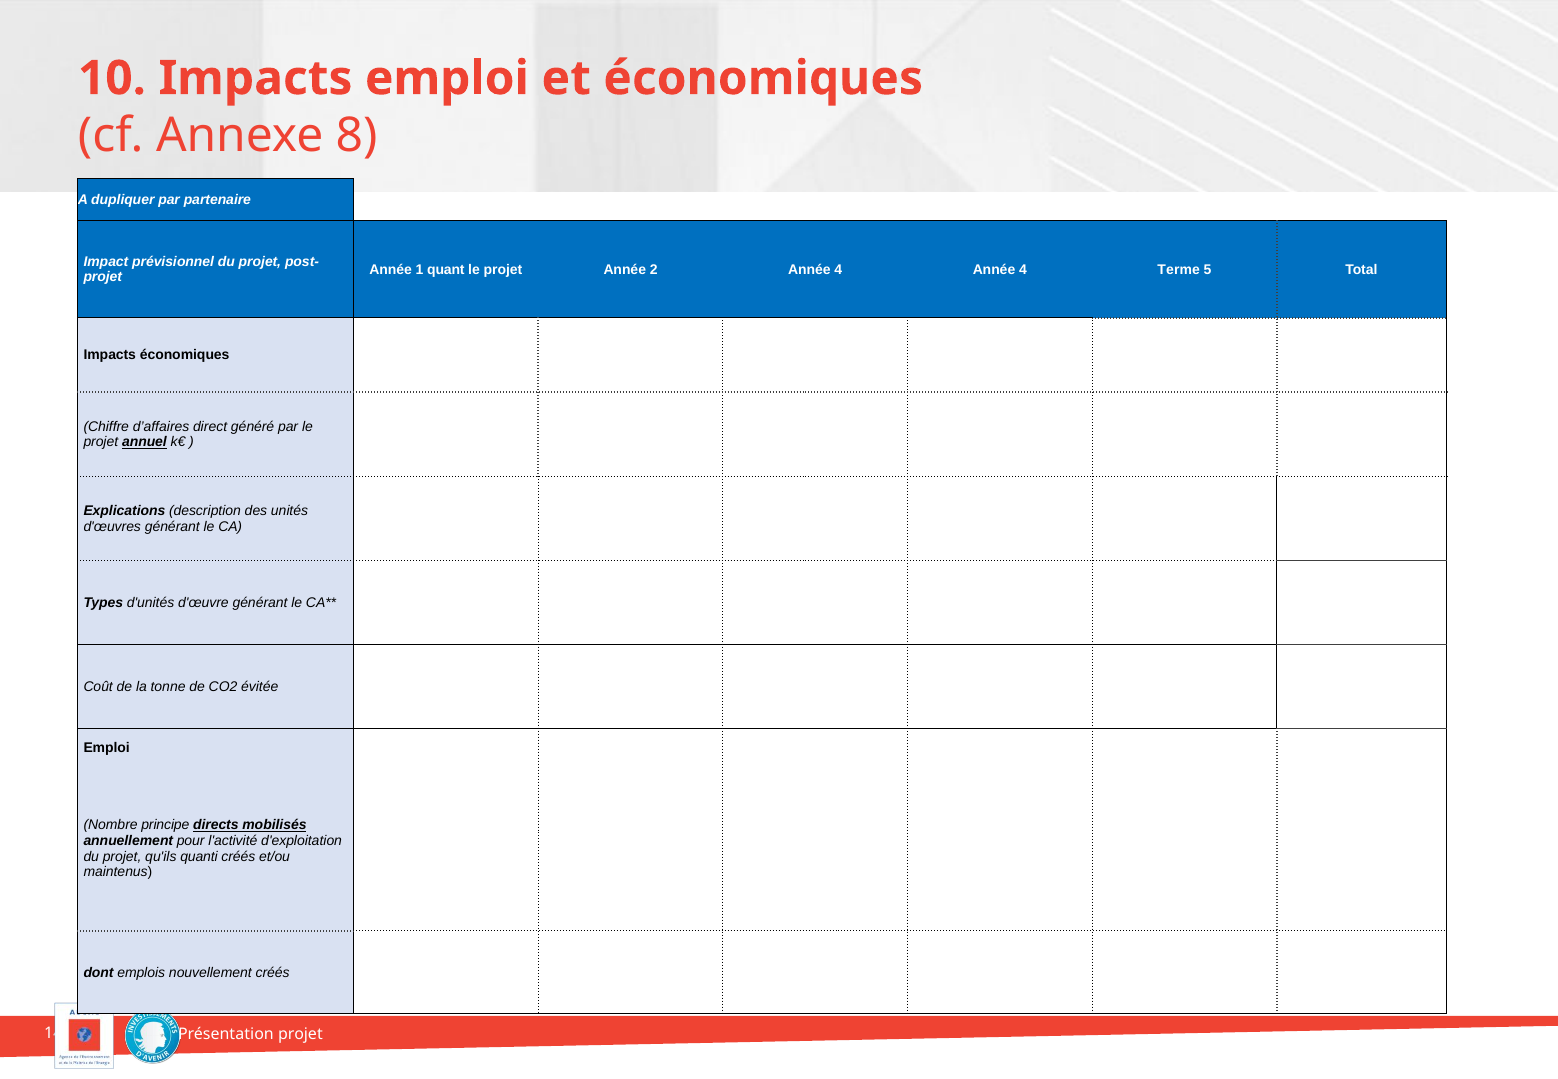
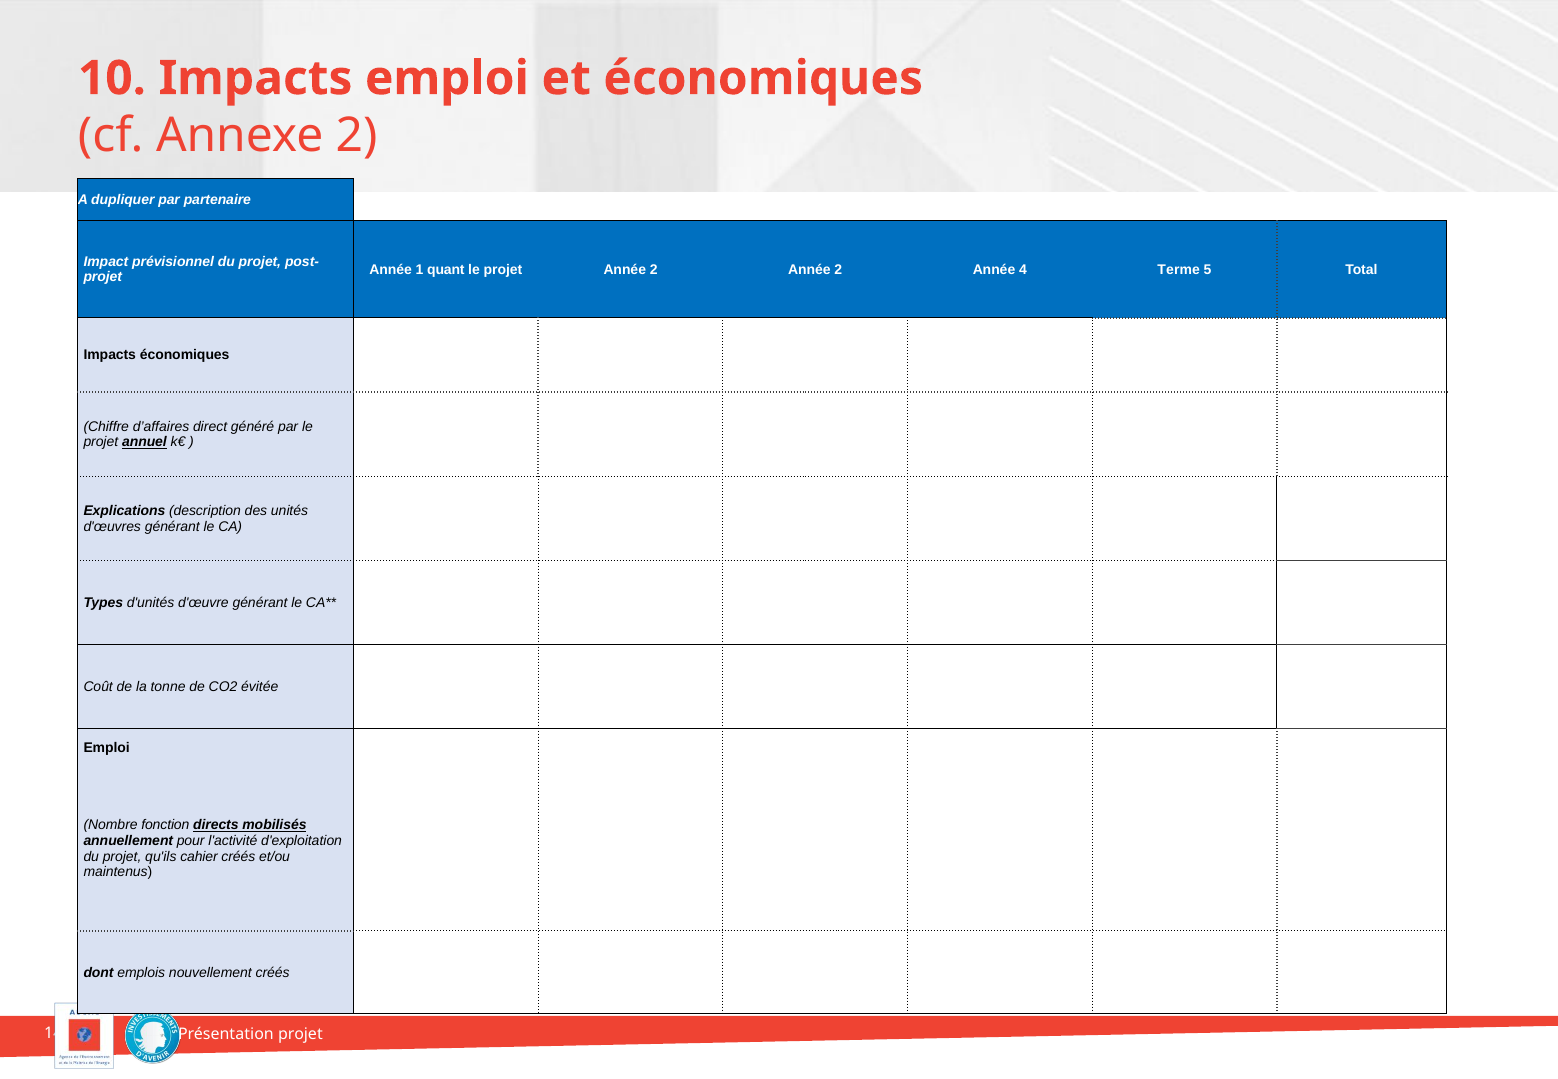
Annexe 8: 8 -> 2
2 Année 4: 4 -> 2
principe: principe -> fonction
quanti: quanti -> cahier
